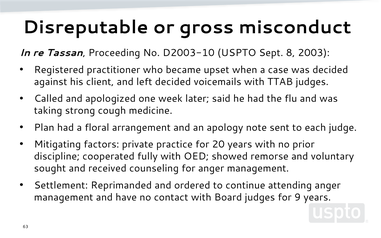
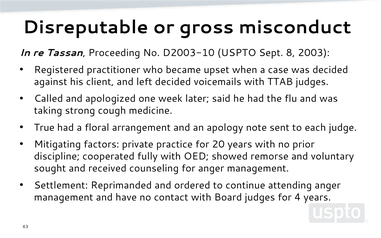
Plan: Plan -> True
9: 9 -> 4
